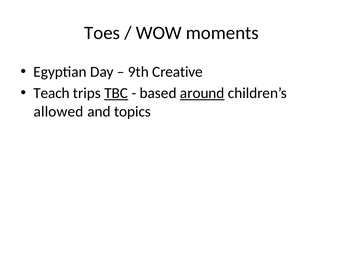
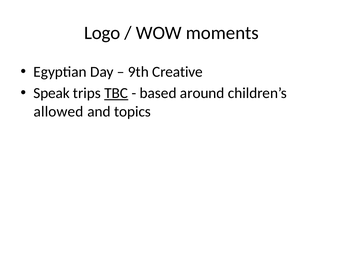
Toes: Toes -> Logo
Teach: Teach -> Speak
around underline: present -> none
